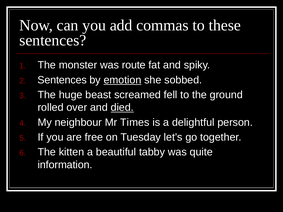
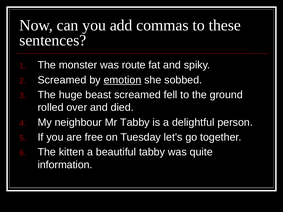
Sentences at (62, 80): Sentences -> Screamed
died underline: present -> none
Mr Times: Times -> Tabby
